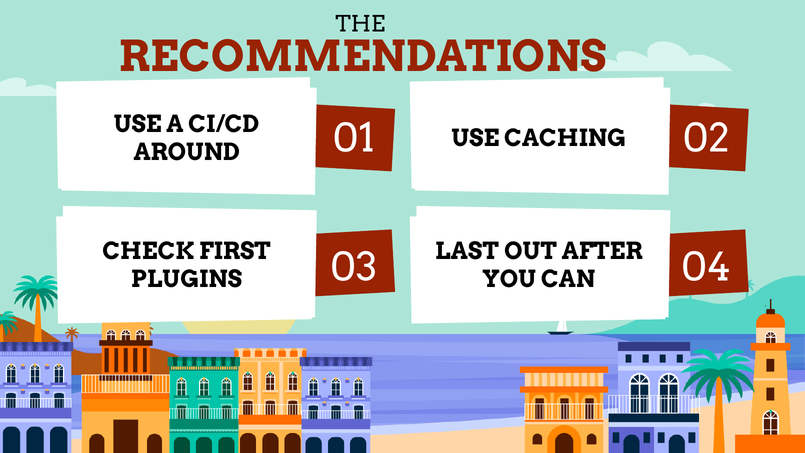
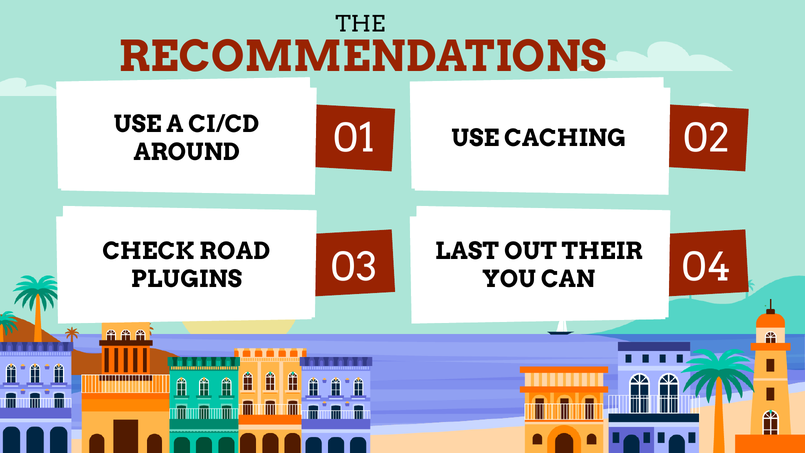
FIRST: FIRST -> ROAD
AFTER: AFTER -> THEIR
